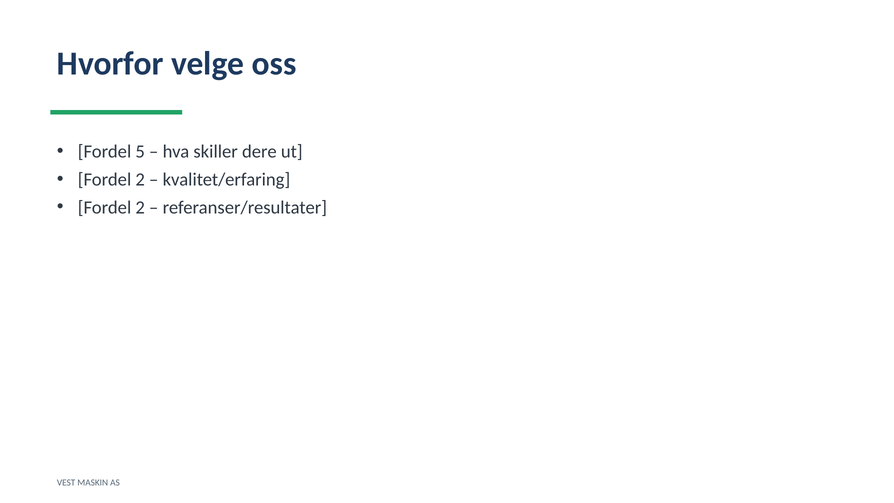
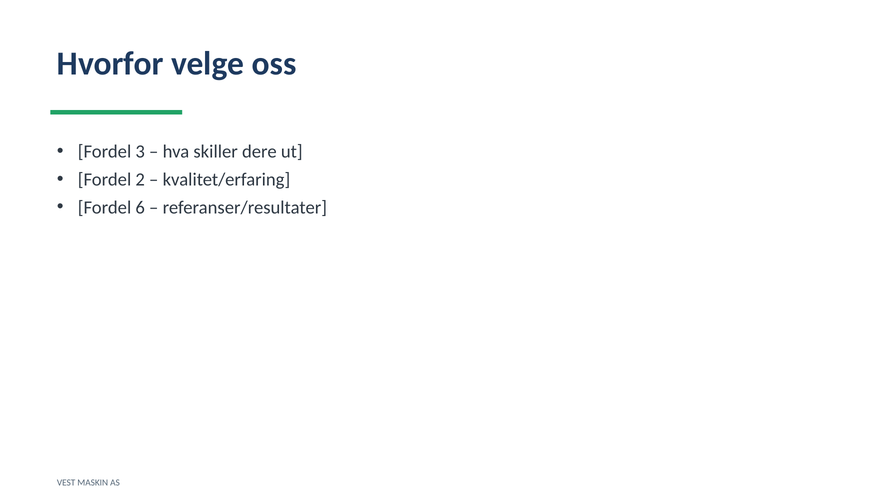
5: 5 -> 3
2 at (140, 207): 2 -> 6
